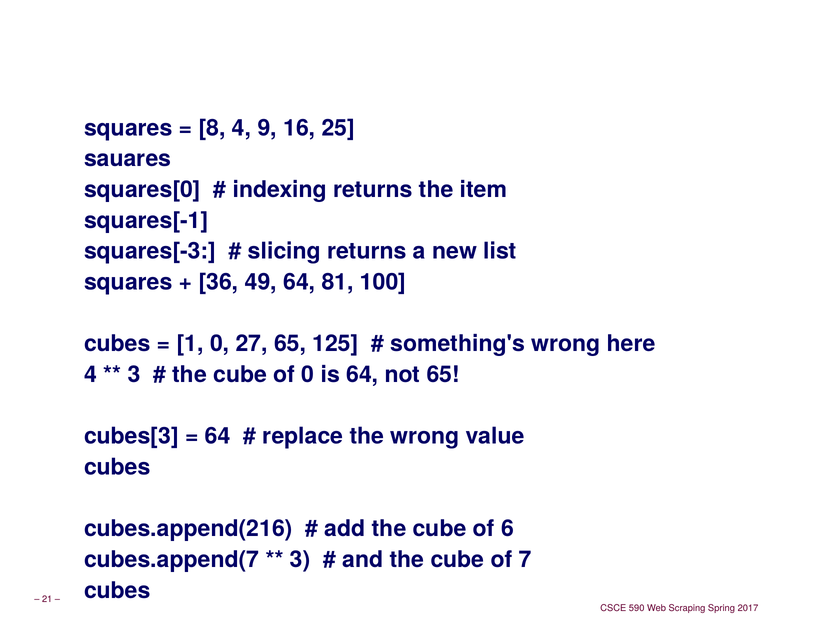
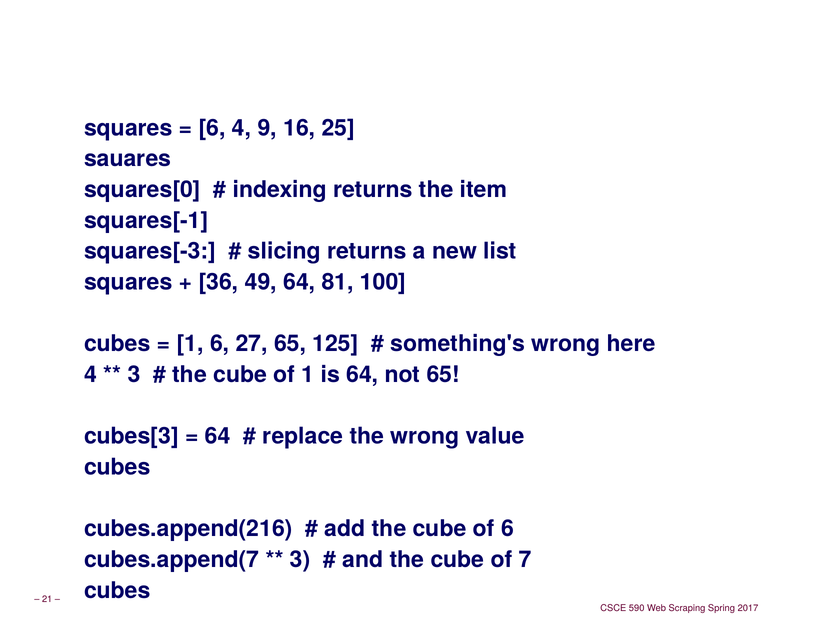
8 at (212, 128): 8 -> 6
1 0: 0 -> 6
of 0: 0 -> 1
